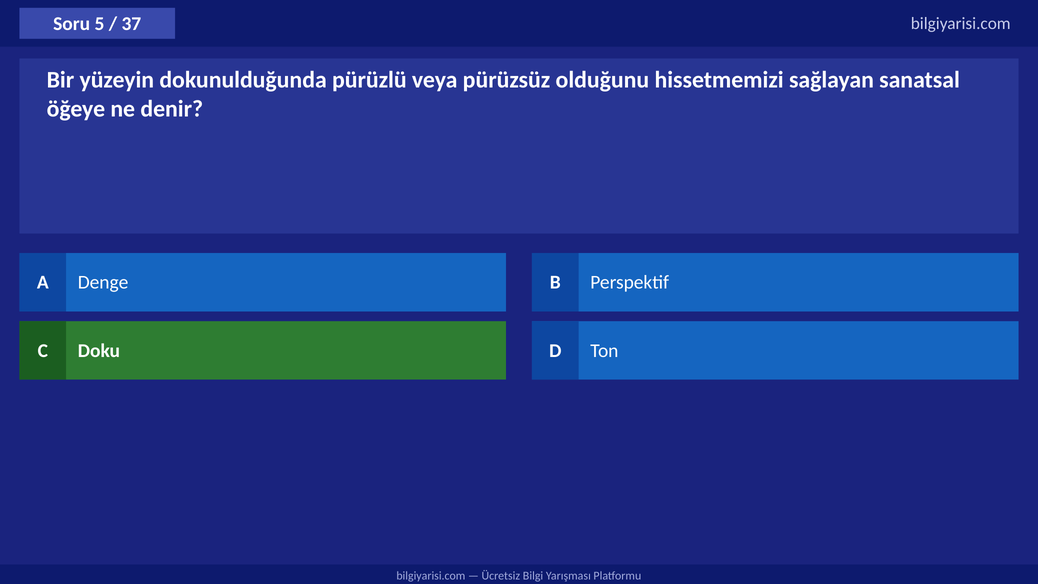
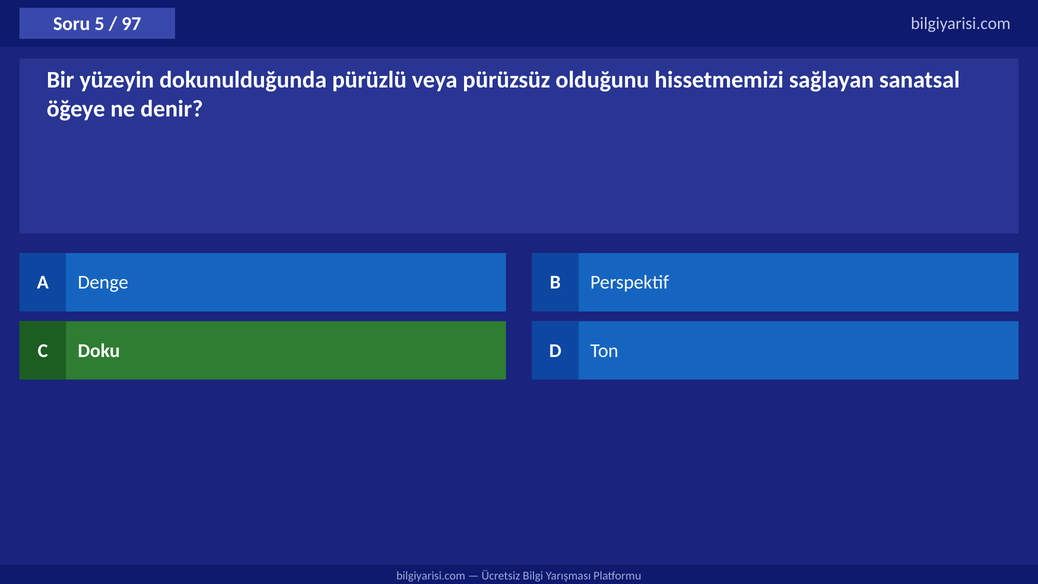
37: 37 -> 97
